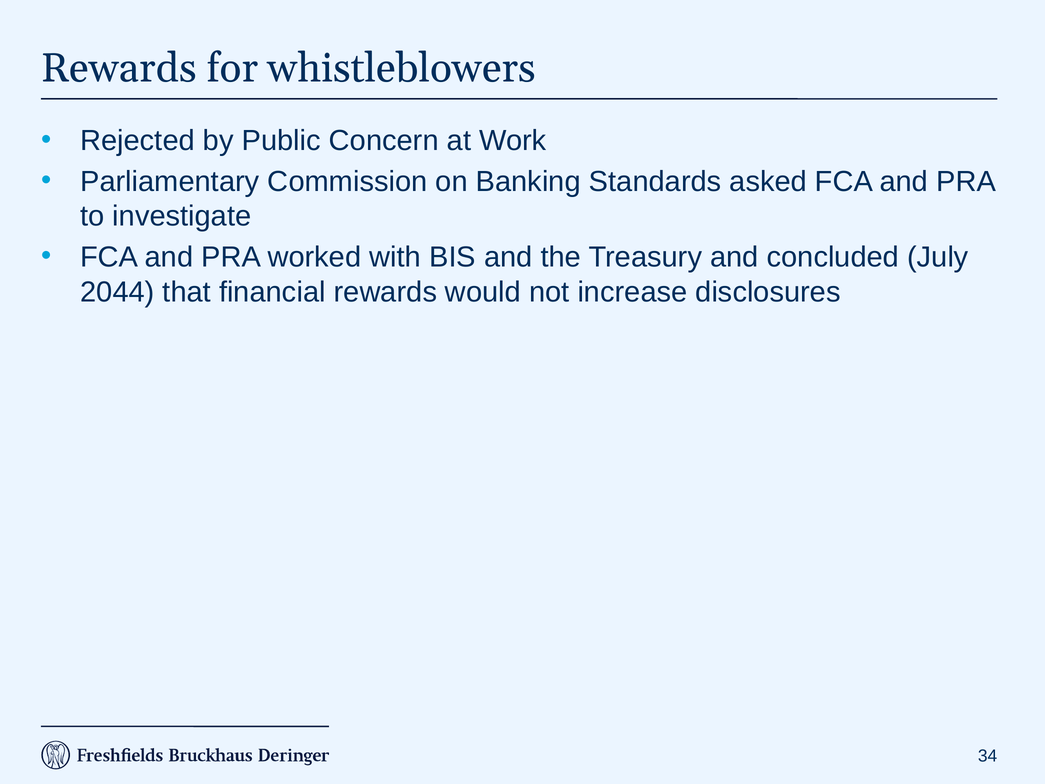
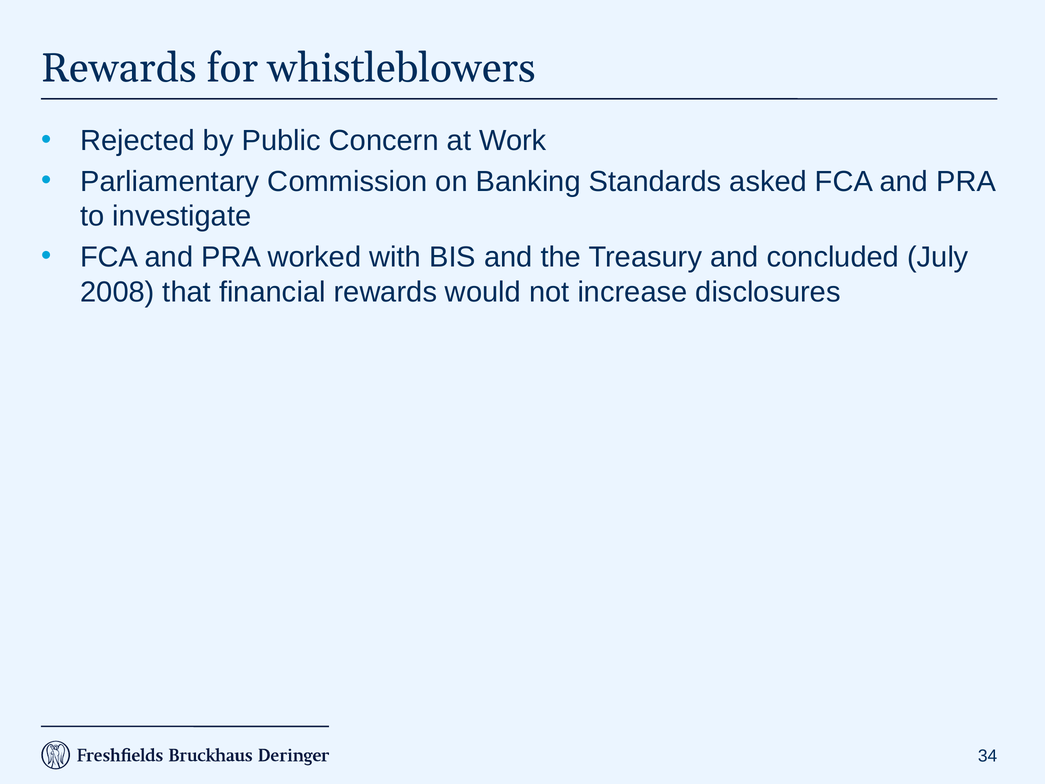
2044: 2044 -> 2008
